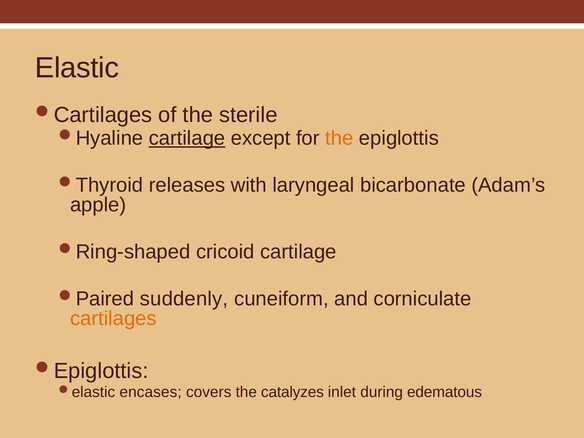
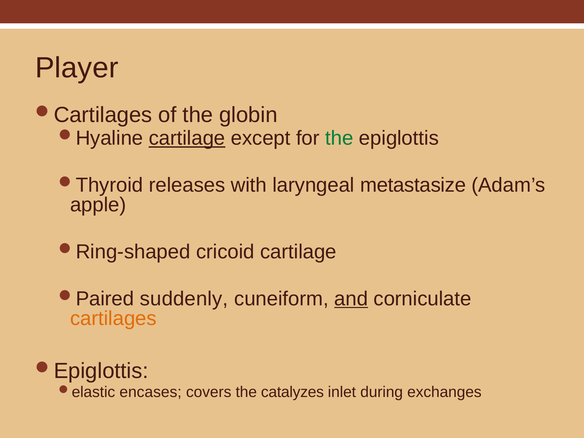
Elastic: Elastic -> Player
sterile: sterile -> globin
the at (339, 138) colour: orange -> green
bicarbonate: bicarbonate -> metastasize
and underline: none -> present
edematous: edematous -> exchanges
